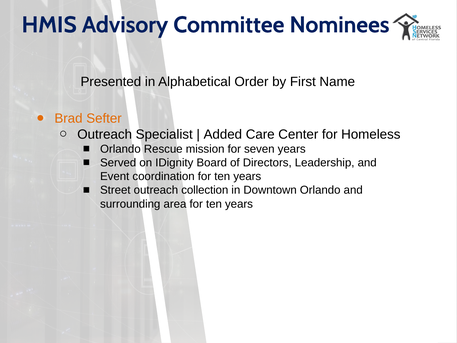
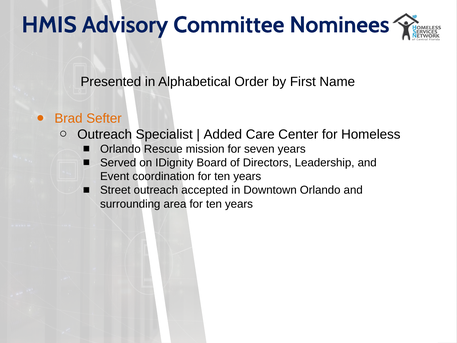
collection: collection -> accepted
